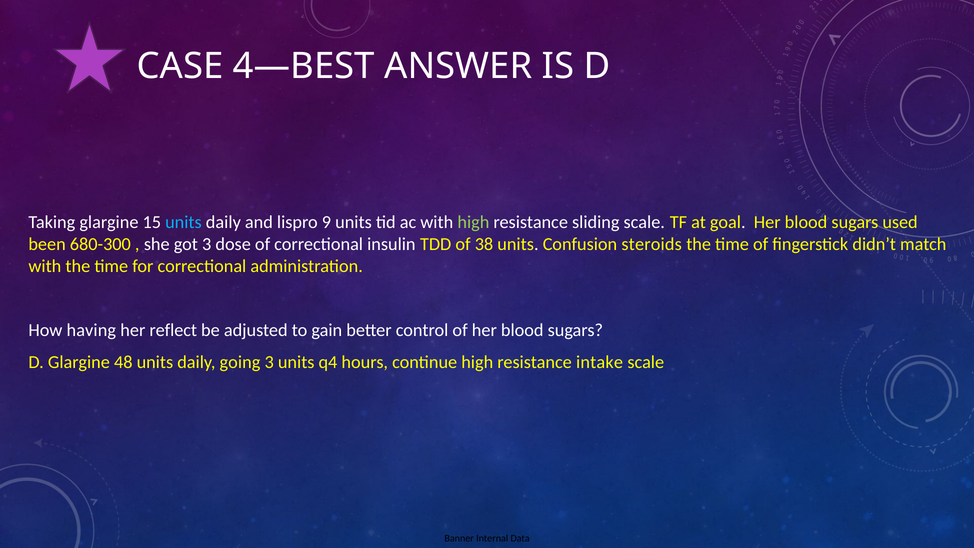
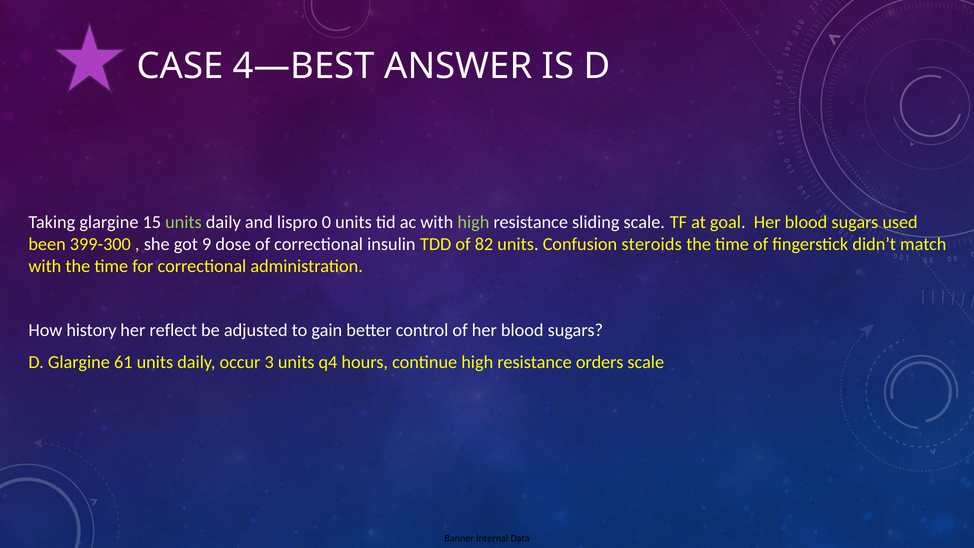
units at (183, 222) colour: light blue -> light green
9: 9 -> 0
680-300: 680-300 -> 399-300
got 3: 3 -> 9
38: 38 -> 82
having: having -> history
48: 48 -> 61
going: going -> occur
intake: intake -> orders
